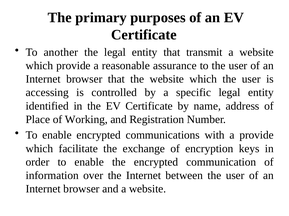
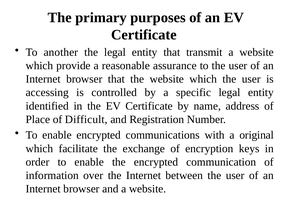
Working: Working -> Difficult
a provide: provide -> original
